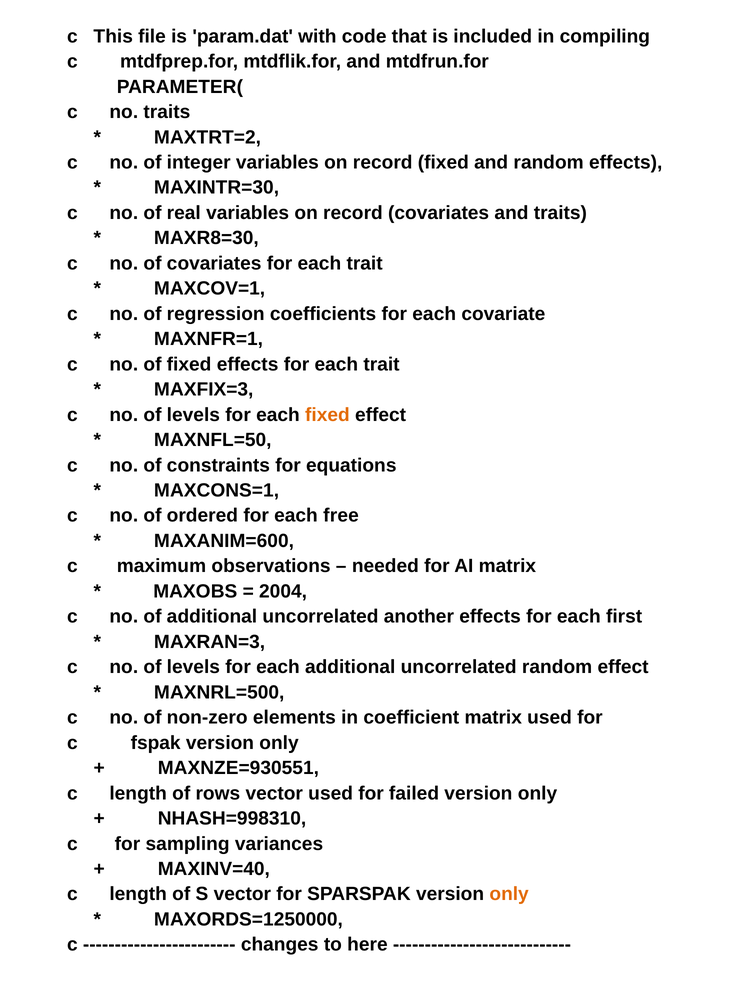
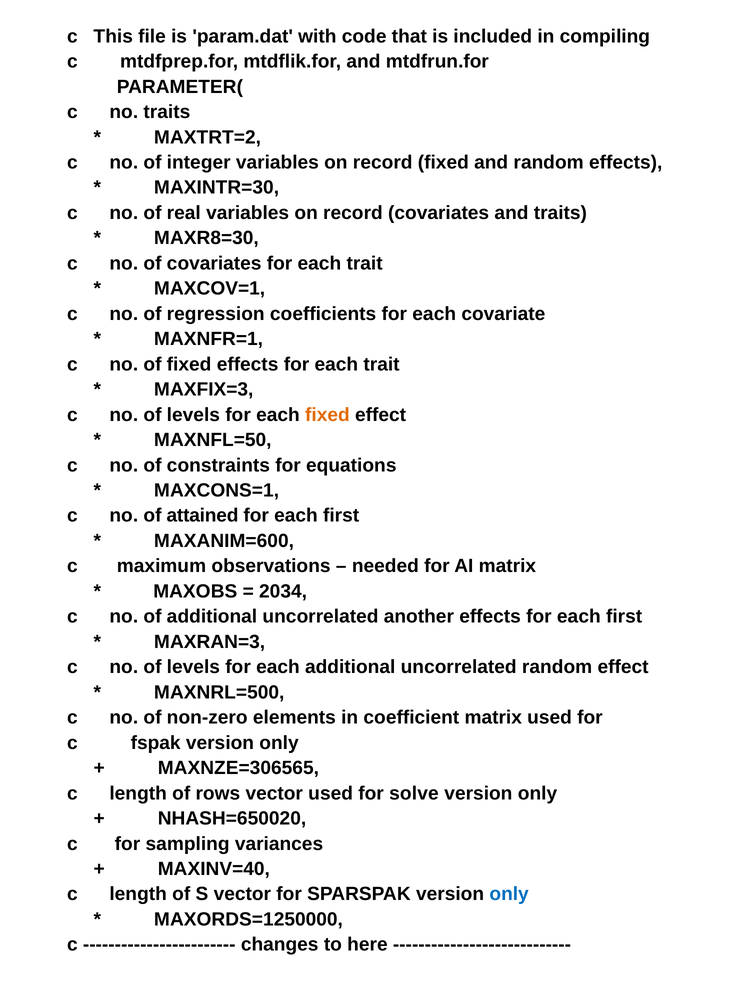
ordered: ordered -> attained
free at (341, 516): free -> first
2004: 2004 -> 2034
MAXNZE=930551: MAXNZE=930551 -> MAXNZE=306565
failed: failed -> solve
NHASH=998310: NHASH=998310 -> NHASH=650020
only at (509, 894) colour: orange -> blue
